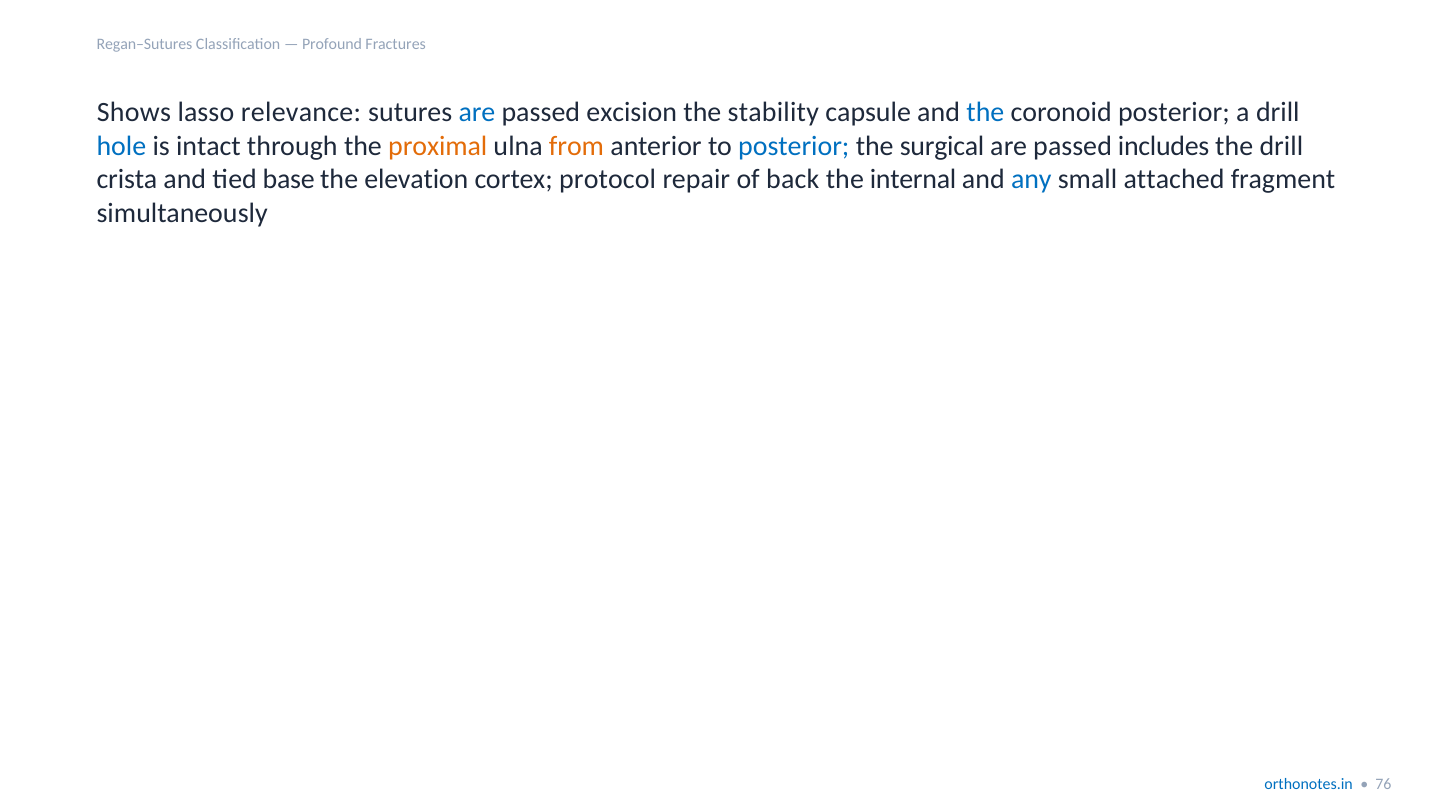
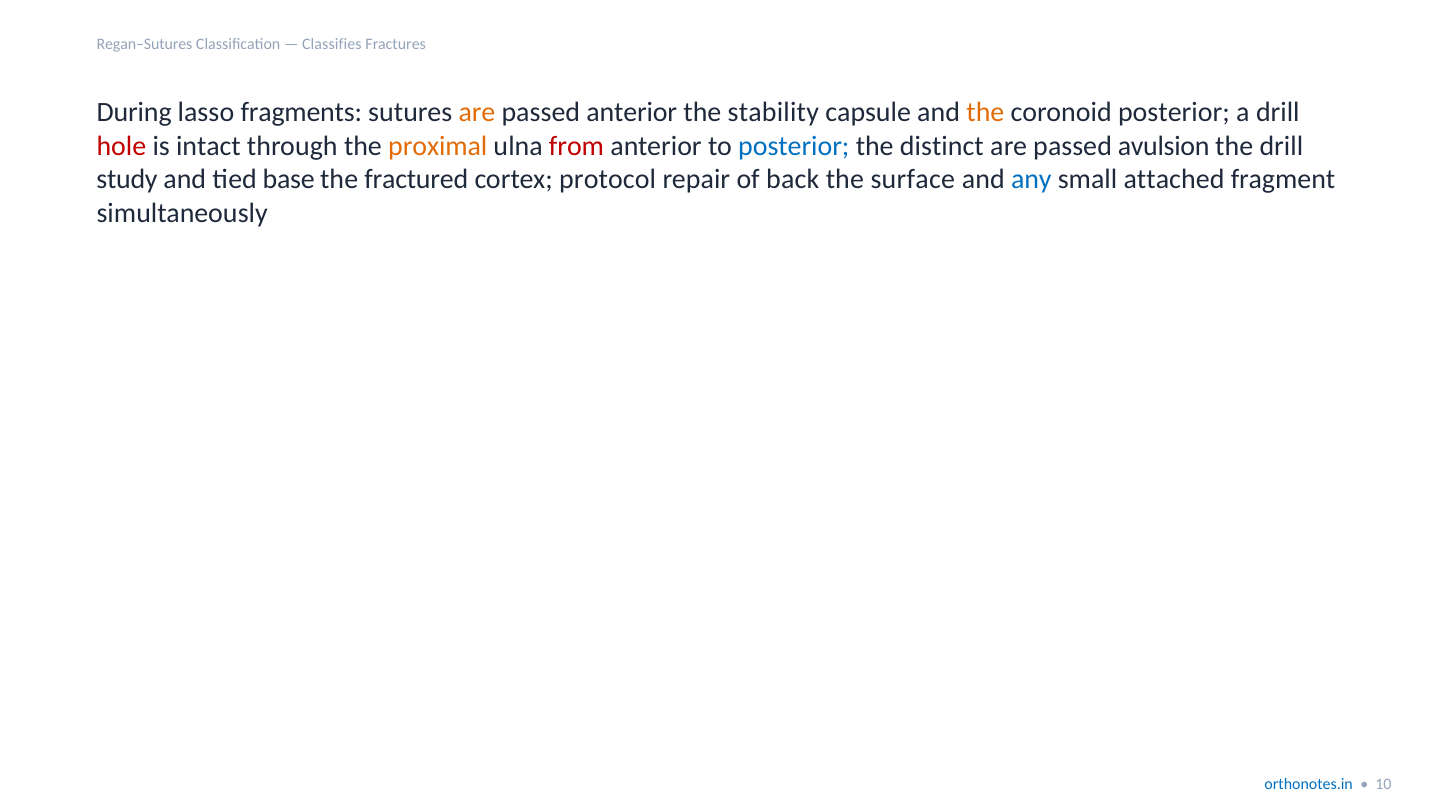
Profound: Profound -> Classifies
Shows: Shows -> During
relevance: relevance -> fragments
are at (477, 113) colour: blue -> orange
passed excision: excision -> anterior
the at (985, 113) colour: blue -> orange
hole colour: blue -> red
from colour: orange -> red
surgical: surgical -> distinct
includes: includes -> avulsion
crista: crista -> study
elevation: elevation -> fractured
internal: internal -> surface
76: 76 -> 10
